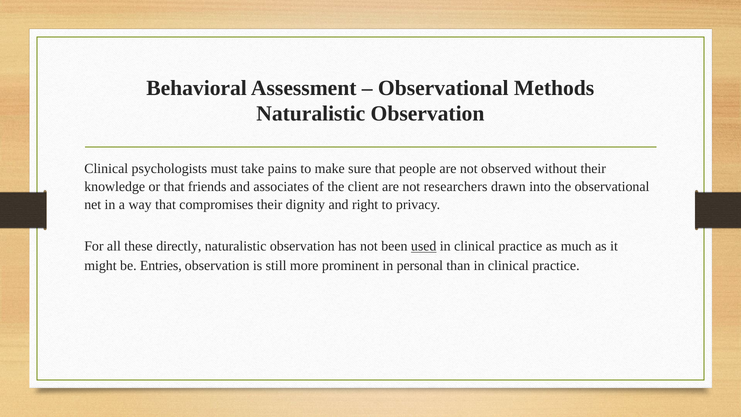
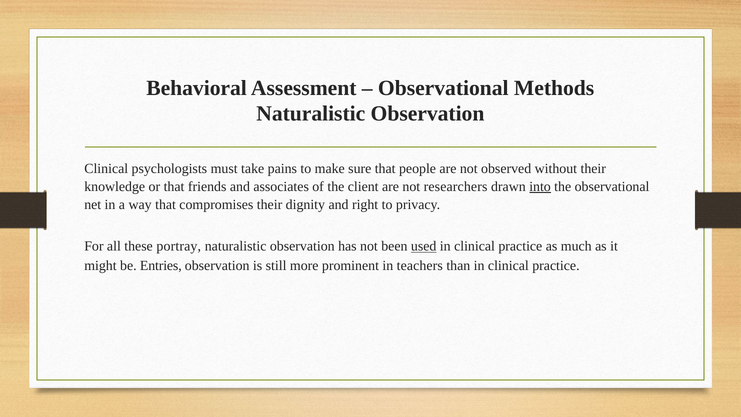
into underline: none -> present
directly: directly -> portray
personal: personal -> teachers
